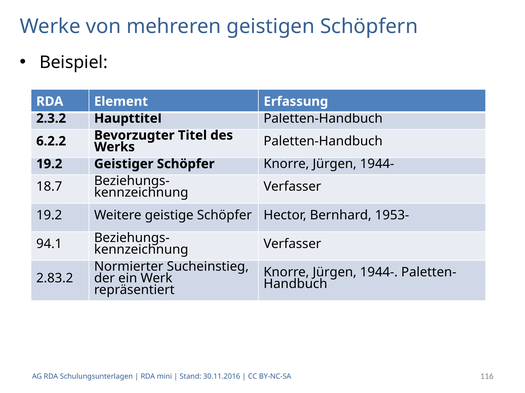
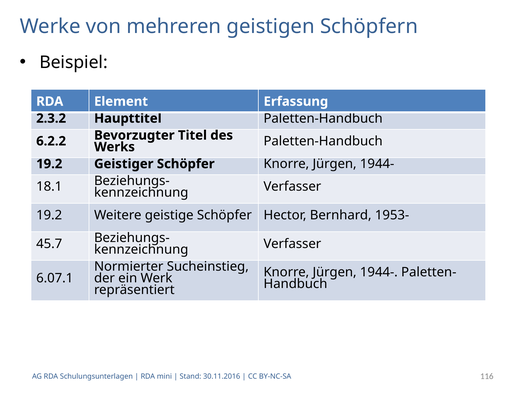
18.7: 18.7 -> 18.1
94.1: 94.1 -> 45.7
2.83.2: 2.83.2 -> 6.07.1
